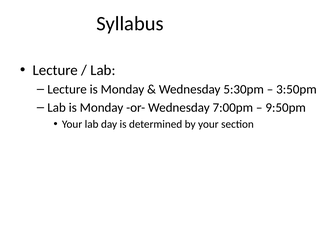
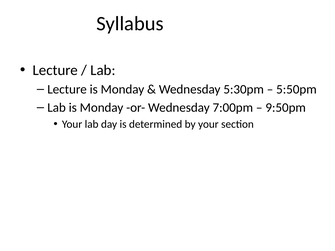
3:50pm: 3:50pm -> 5:50pm
